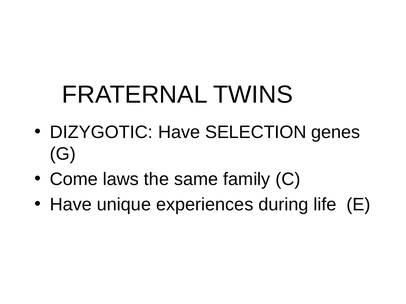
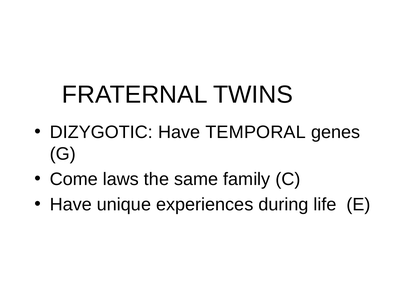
SELECTION: SELECTION -> TEMPORAL
